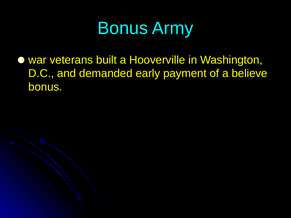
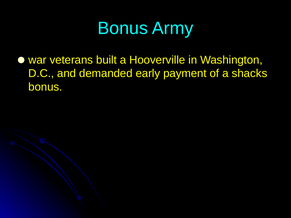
believe: believe -> shacks
